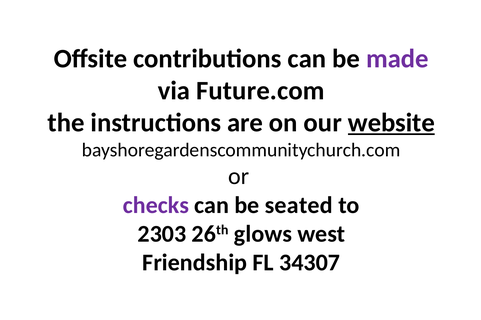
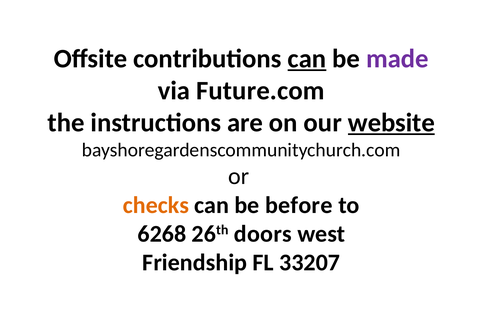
can at (307, 59) underline: none -> present
checks colour: purple -> orange
seated: seated -> before
2303: 2303 -> 6268
glows: glows -> doors
34307: 34307 -> 33207
